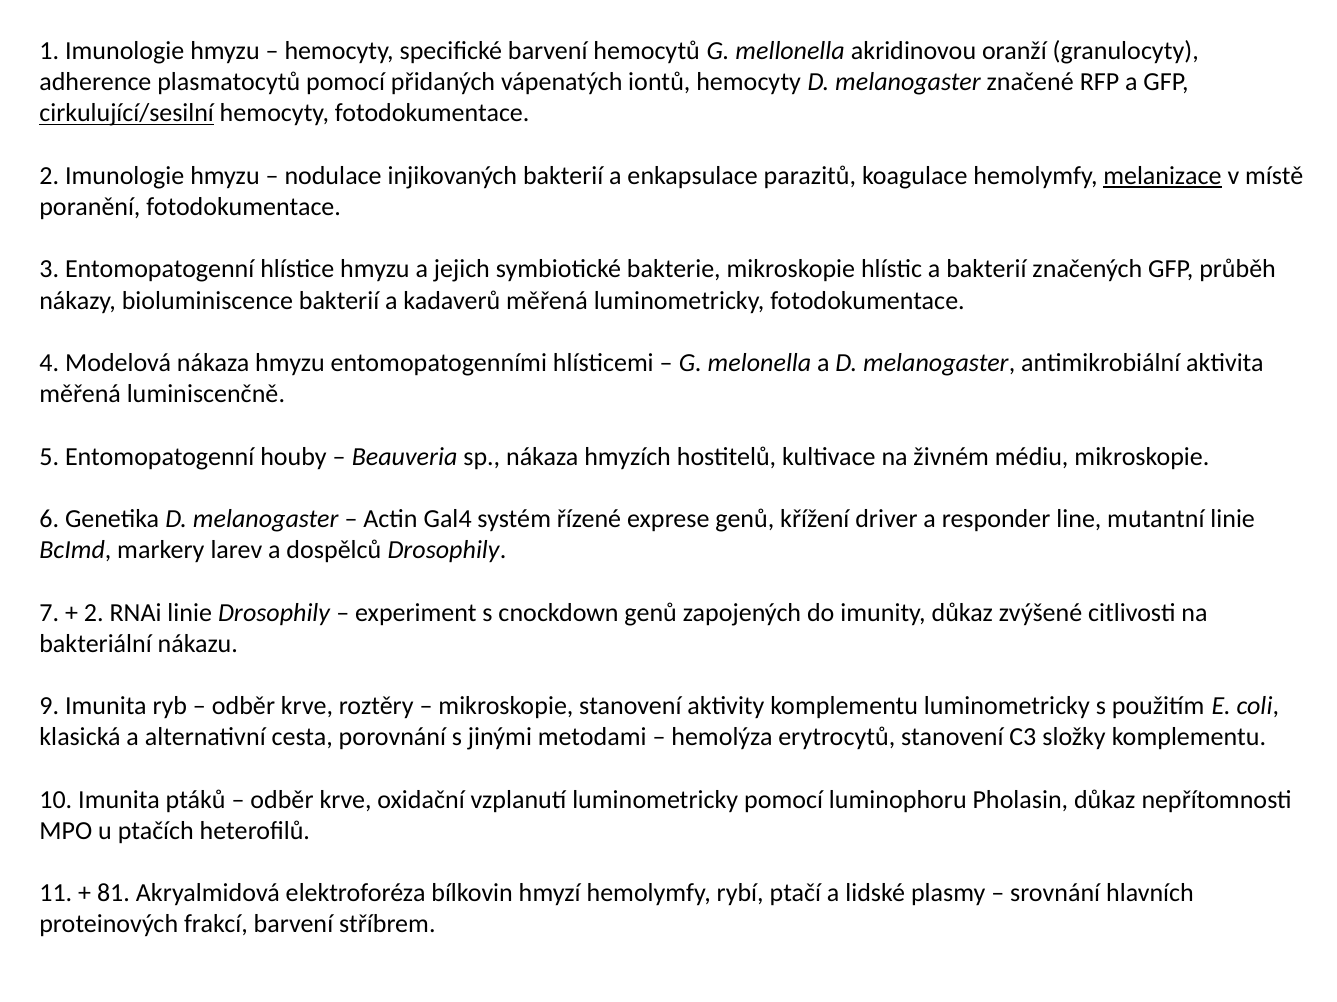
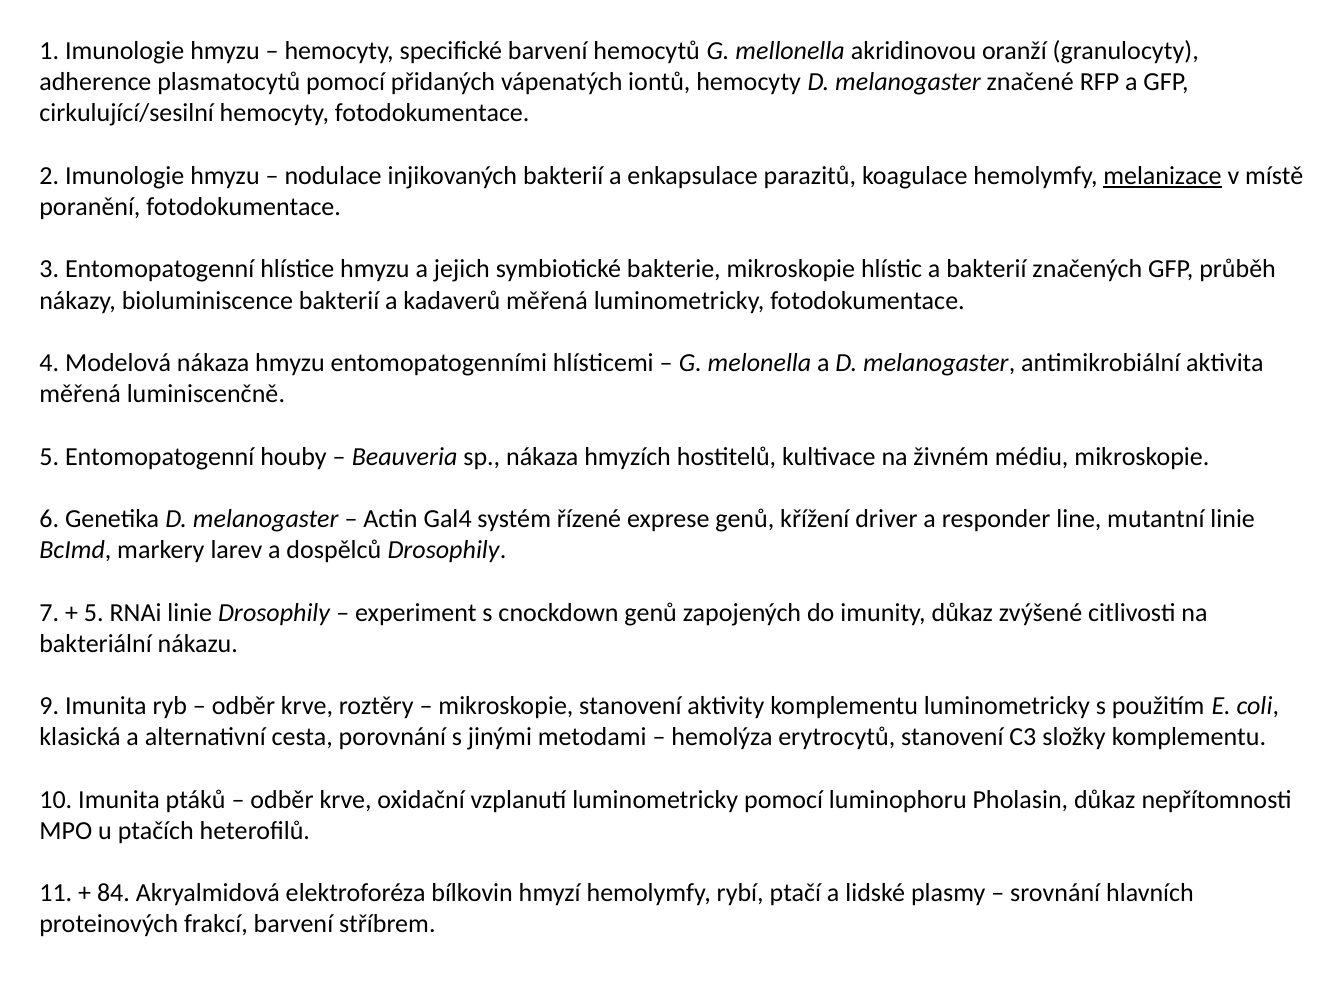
cirkulující/sesilní underline: present -> none
2 at (94, 613): 2 -> 5
81: 81 -> 84
